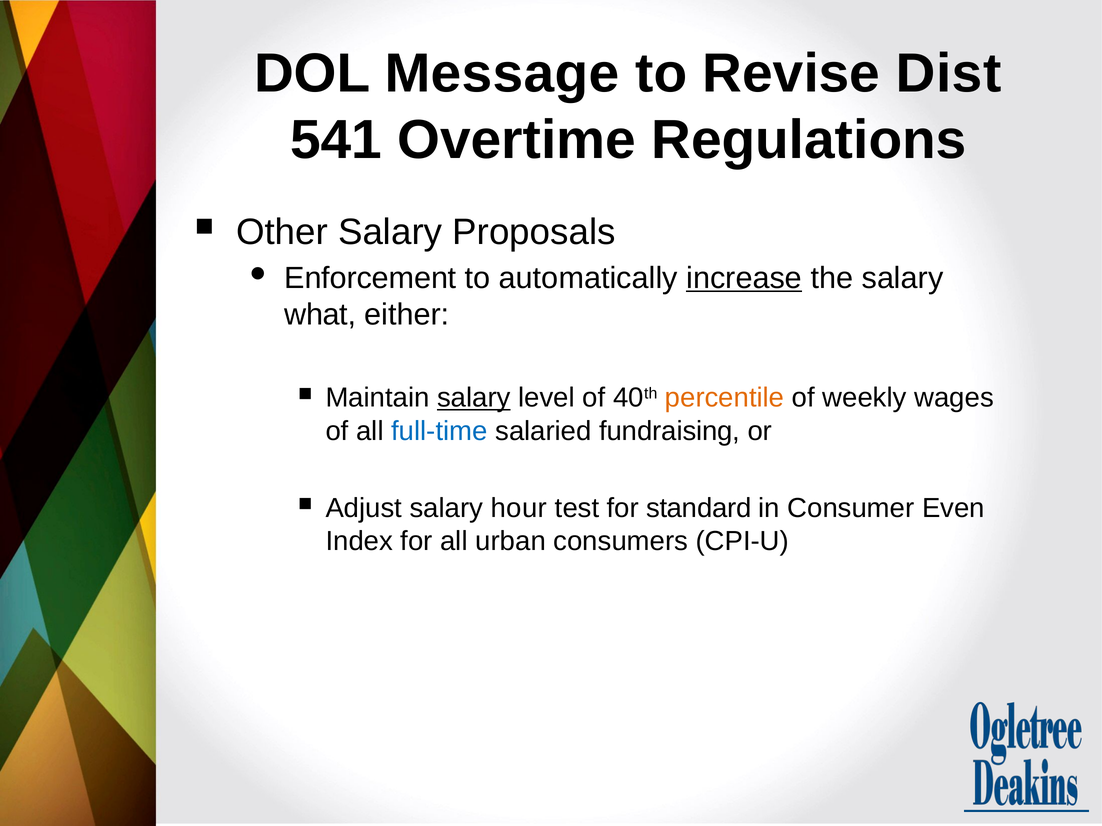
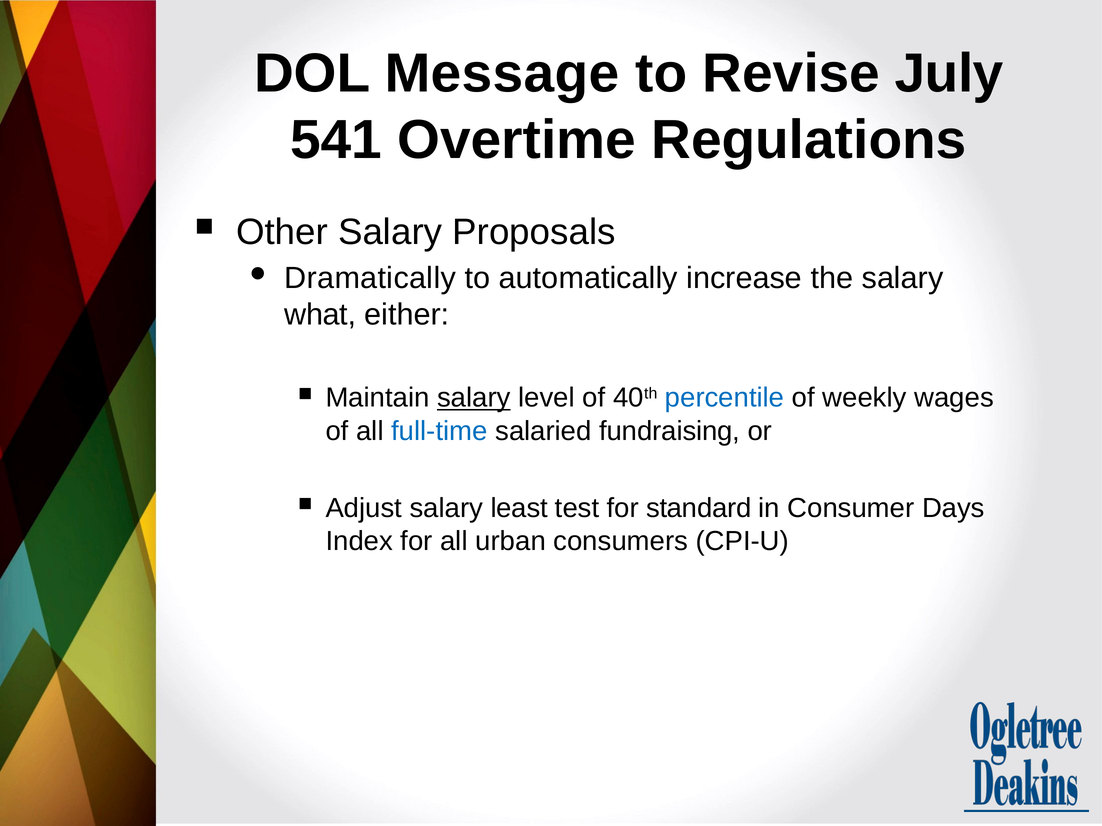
Dist: Dist -> July
Enforcement: Enforcement -> Dramatically
increase underline: present -> none
percentile colour: orange -> blue
hour: hour -> least
Even: Even -> Days
